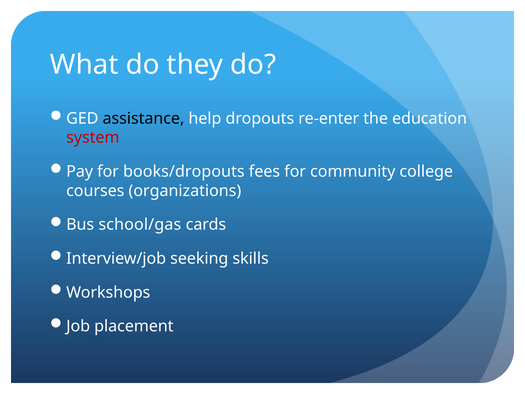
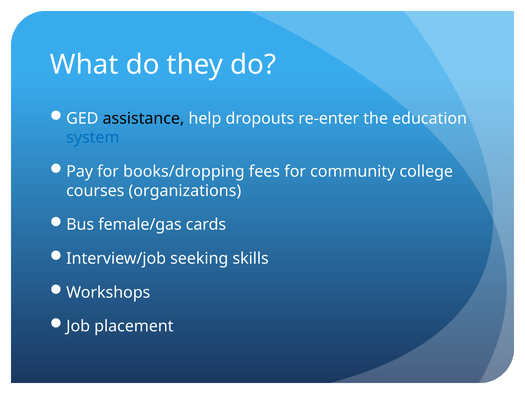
system colour: red -> blue
books/dropouts: books/dropouts -> books/dropping
school/gas: school/gas -> female/gas
